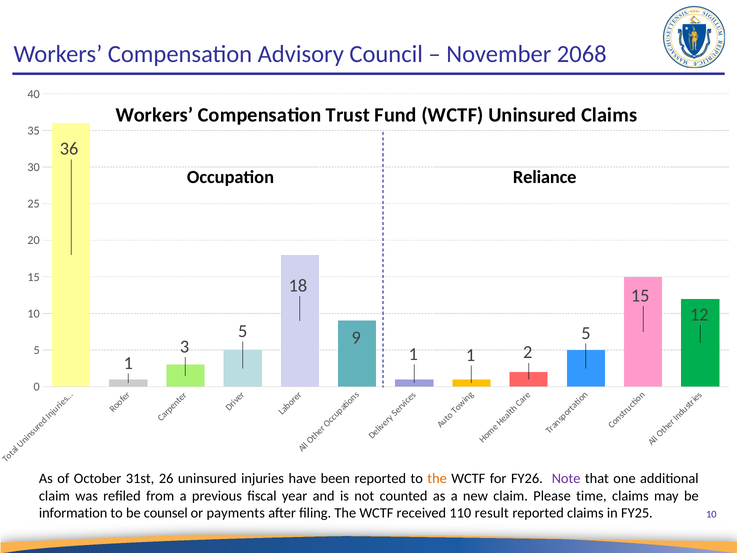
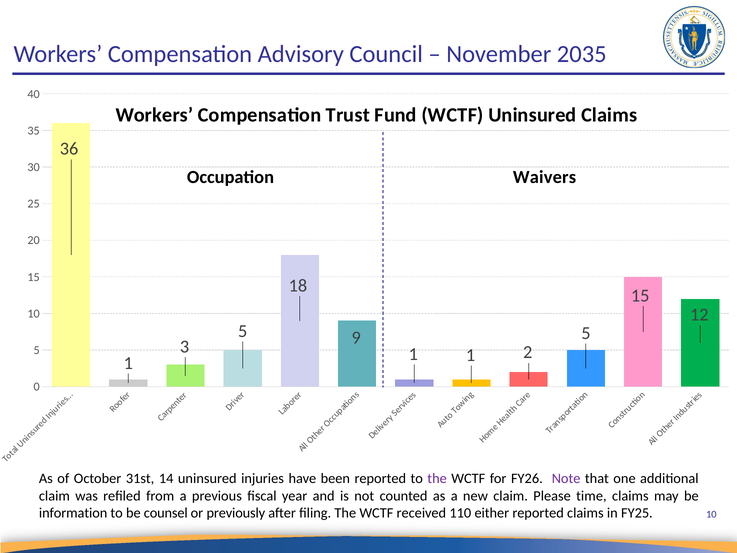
2068: 2068 -> 2035
Reliance: Reliance -> Waivers
26: 26 -> 14
the at (437, 478) colour: orange -> purple
payments: payments -> previously
result: result -> either
